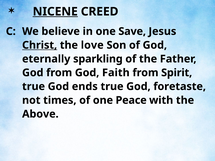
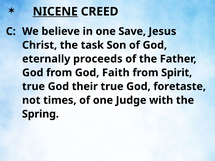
Christ underline: present -> none
love: love -> task
sparkling: sparkling -> proceeds
ends: ends -> their
Peace: Peace -> Judge
Above: Above -> Spring
